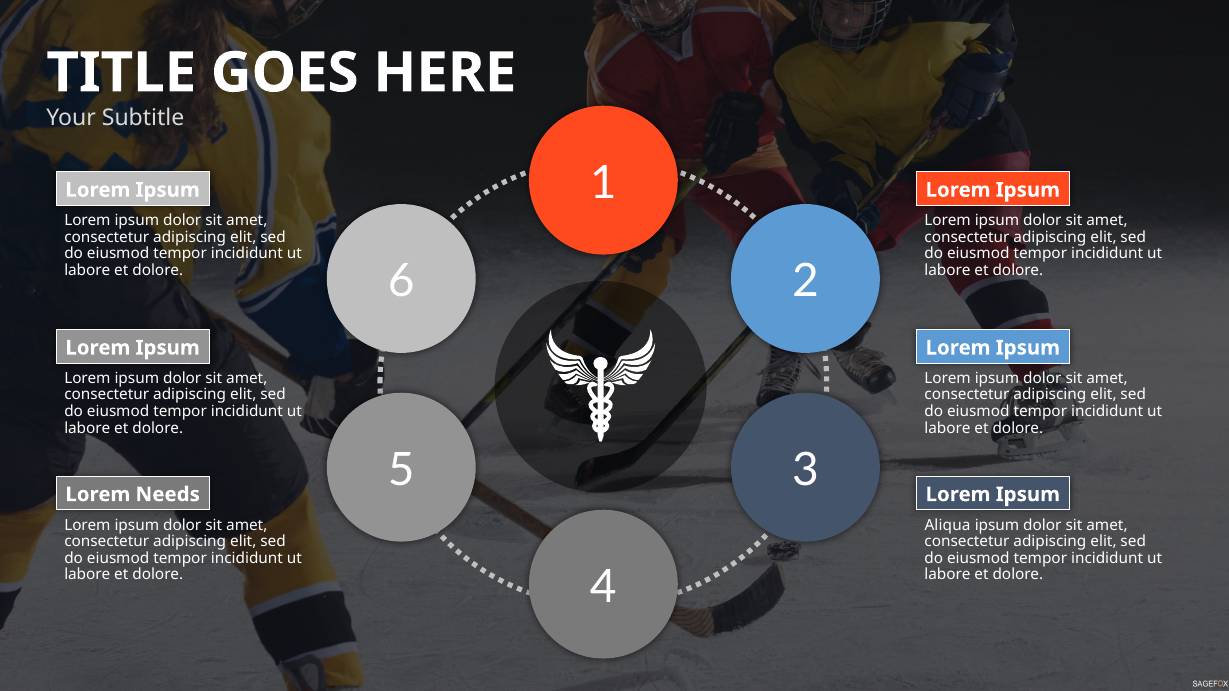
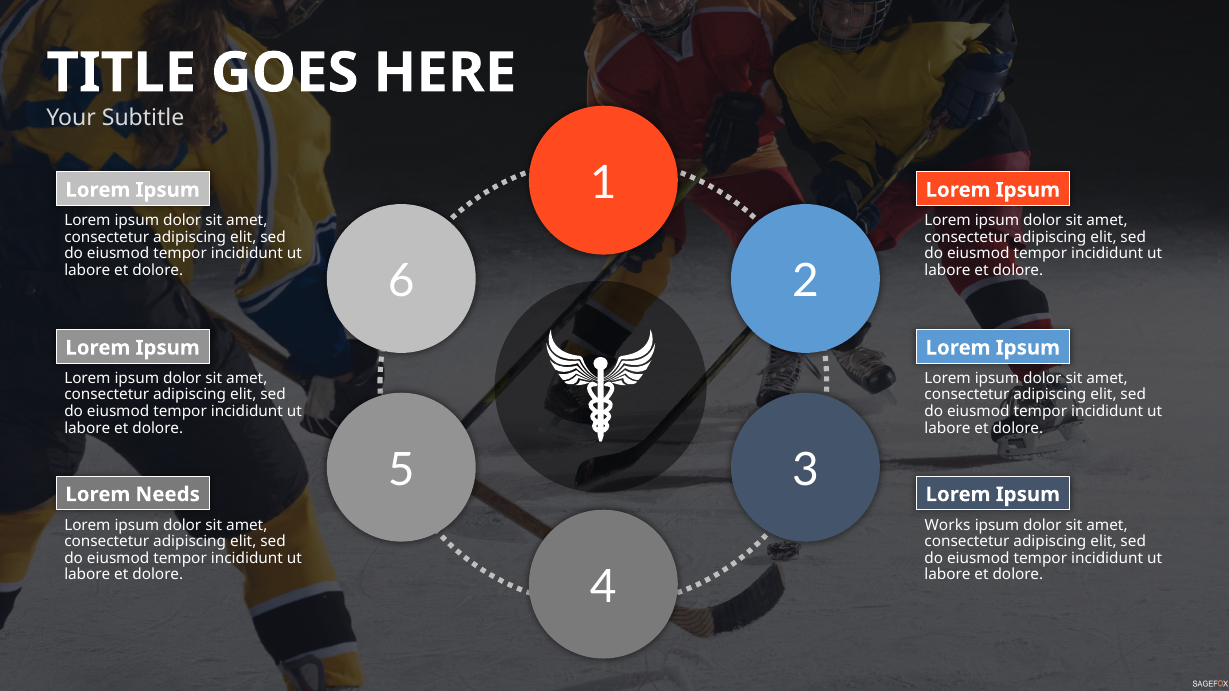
Aliqua: Aliqua -> Works
